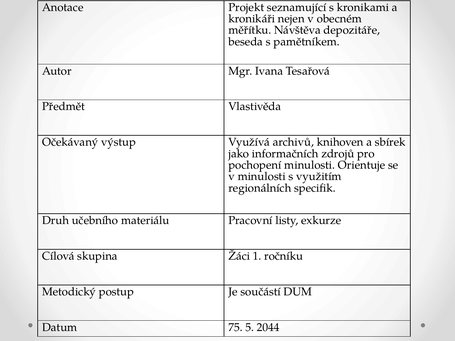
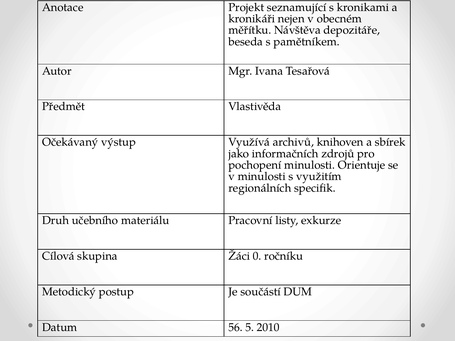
1: 1 -> 0
75: 75 -> 56
2044: 2044 -> 2010
